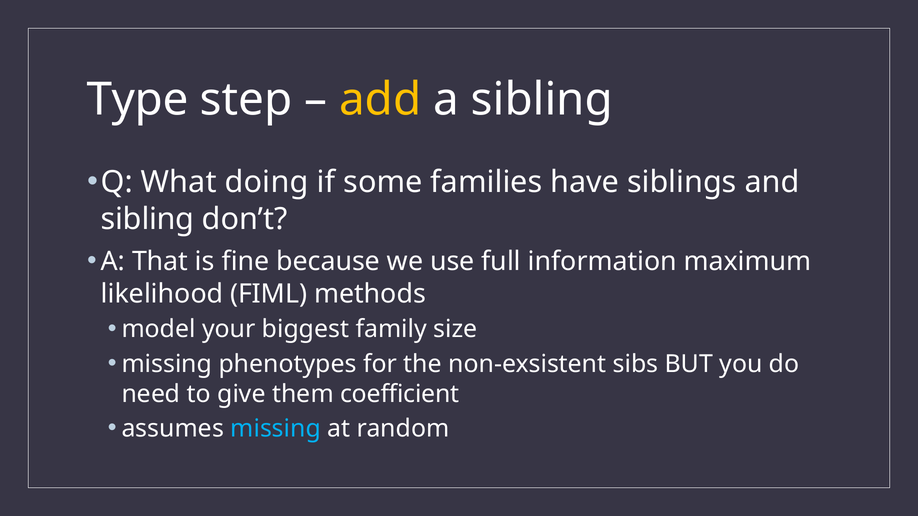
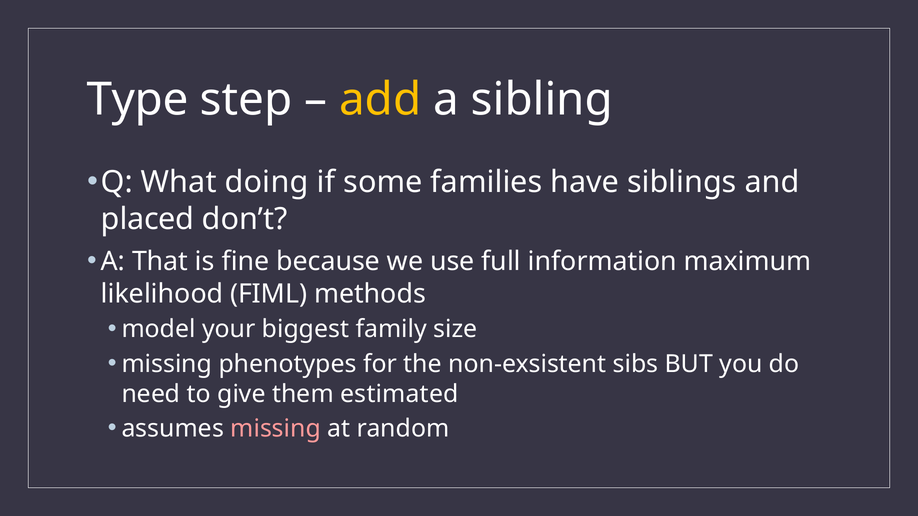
sibling at (148, 219): sibling -> placed
coefficient: coefficient -> estimated
missing at (276, 429) colour: light blue -> pink
